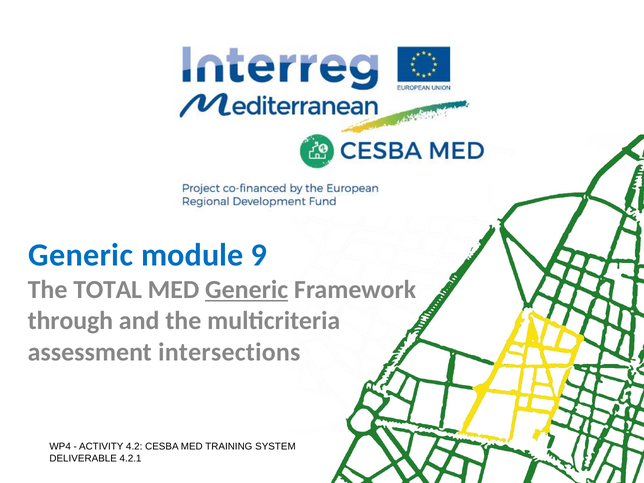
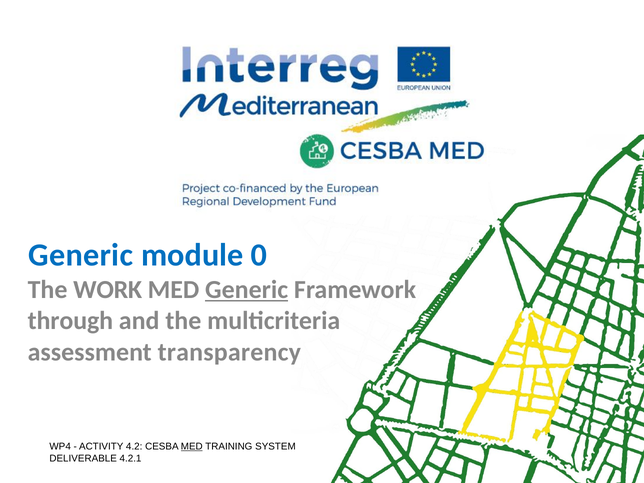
9: 9 -> 0
TOTAL: TOTAL -> WORK
intersections: intersections -> transparency
MED at (192, 446) underline: none -> present
